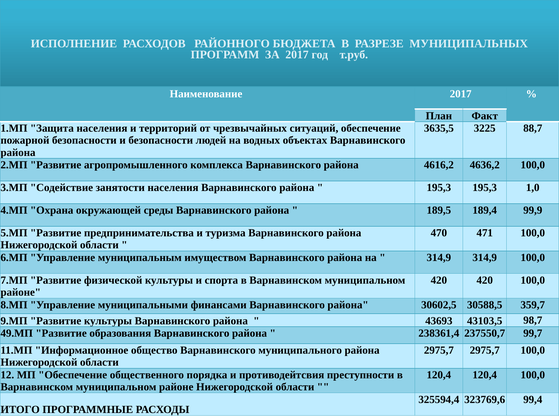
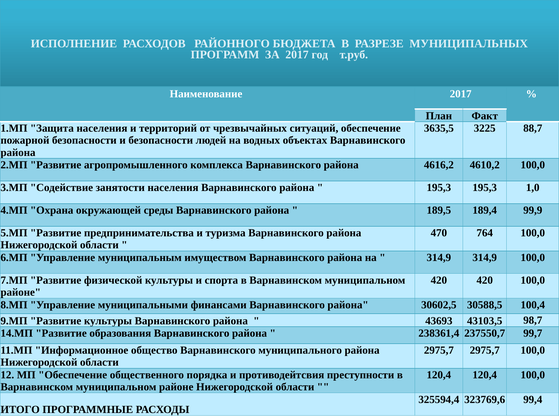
4636,2: 4636,2 -> 4610,2
471: 471 -> 764
359,7: 359,7 -> 100,4
49.МП: 49.МП -> 14.МП
